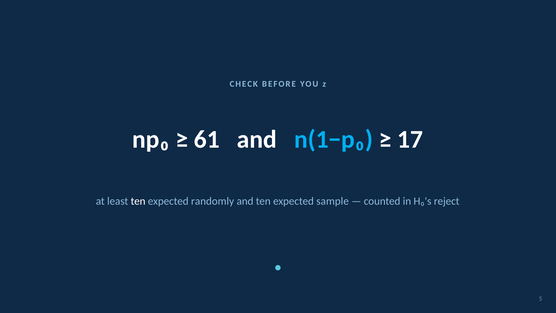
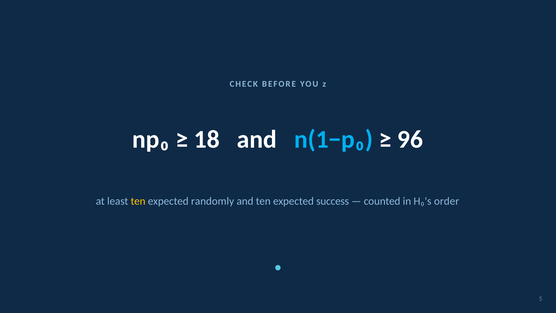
61: 61 -> 18
17: 17 -> 96
ten at (138, 201) colour: white -> yellow
sample: sample -> success
reject: reject -> order
